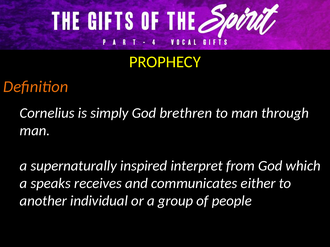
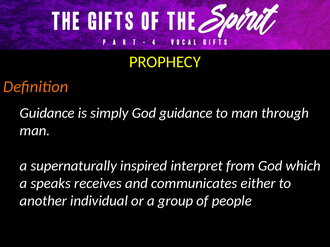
Cornelius at (47, 113): Cornelius -> Guidance
God brethren: brethren -> guidance
